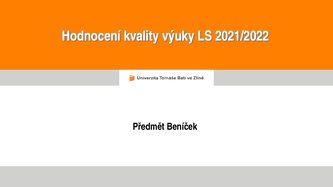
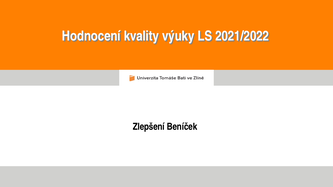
Předmět: Předmět -> Zlepšení
